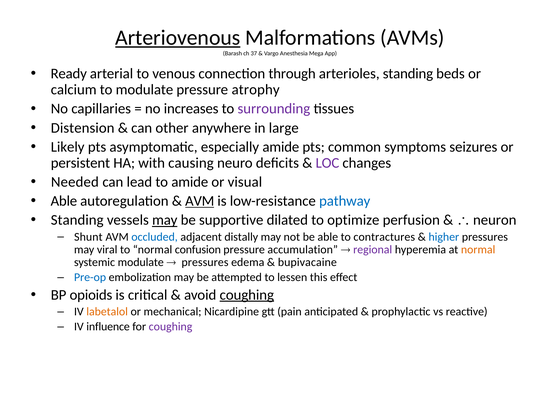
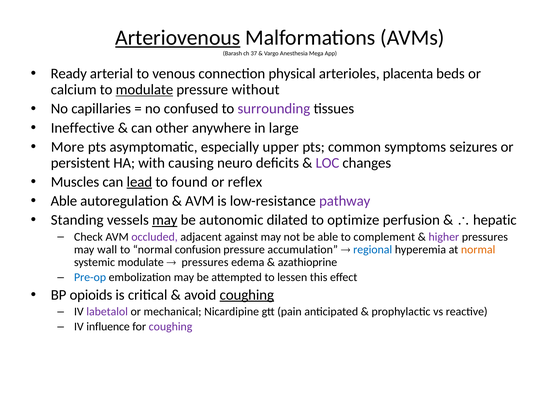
through: through -> physical
arterioles standing: standing -> placenta
modulate at (144, 90) underline: none -> present
atrophy: atrophy -> without
increases: increases -> confused
Distension: Distension -> Ineffective
Likely: Likely -> More
especially amide: amide -> upper
Needed: Needed -> Muscles
lead underline: none -> present
to amide: amide -> found
visual: visual -> reflex
AVM at (200, 201) underline: present -> none
pathway colour: blue -> purple
supportive: supportive -> autonomic
neuron: neuron -> hepatic
Shunt: Shunt -> Check
occluded colour: blue -> purple
distally: distally -> against
contractures: contractures -> complement
higher colour: blue -> purple
viral: viral -> wall
regional colour: purple -> blue
bupivacaine: bupivacaine -> azathioprine
labetalol colour: orange -> purple
